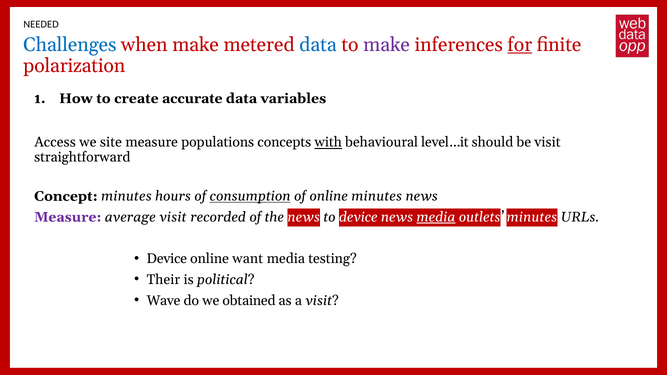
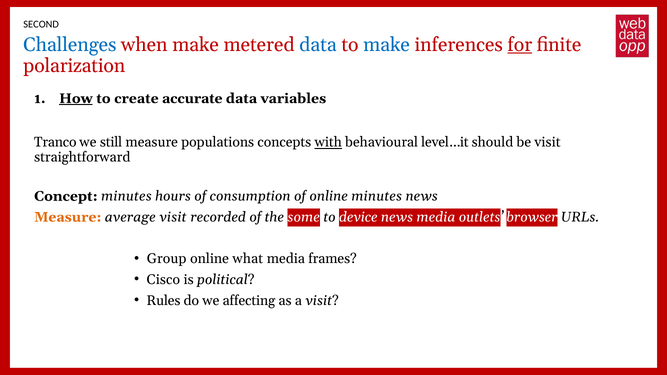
NEEDED: NEEDED -> SECOND
make at (387, 45) colour: purple -> blue
How underline: none -> present
Access: Access -> Tranco
site: site -> still
consumption underline: present -> none
Measure at (68, 217) colour: purple -> orange
the news: news -> some
media at (436, 217) underline: present -> none
outlets minutes: minutes -> browser
Device at (167, 259): Device -> Group
want: want -> what
testing: testing -> frames
Their: Their -> Cisco
Wave: Wave -> Rules
obtained: obtained -> affecting
